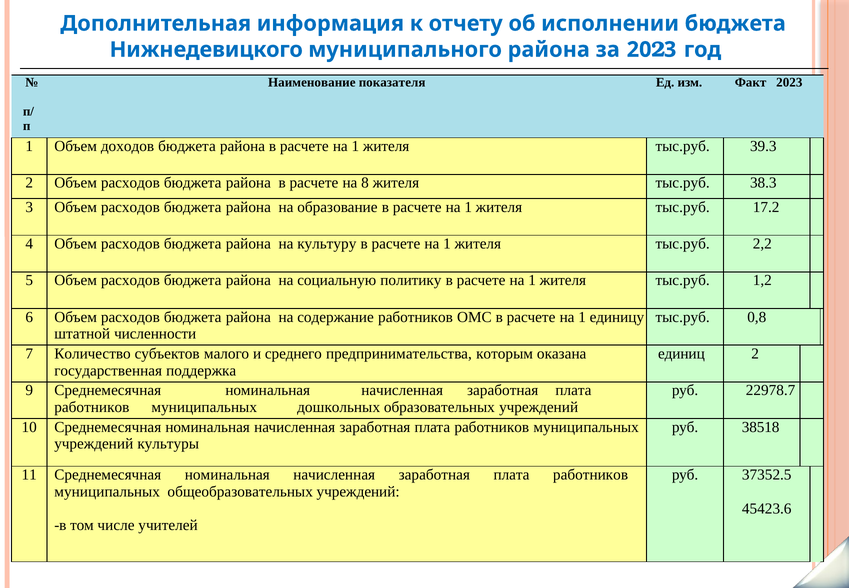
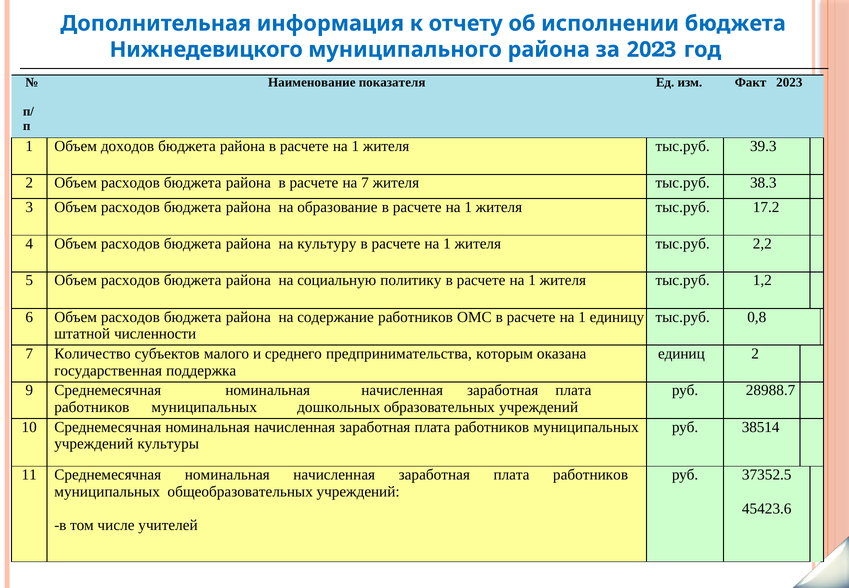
на 8: 8 -> 7
22978.7: 22978.7 -> 28988.7
38518: 38518 -> 38514
